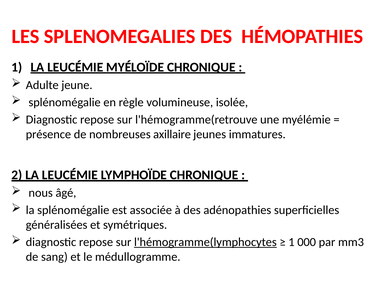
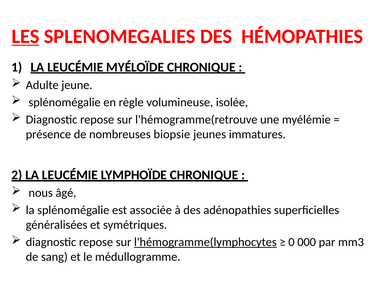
LES underline: none -> present
axillaire: axillaire -> biopsie
1 at (291, 242): 1 -> 0
